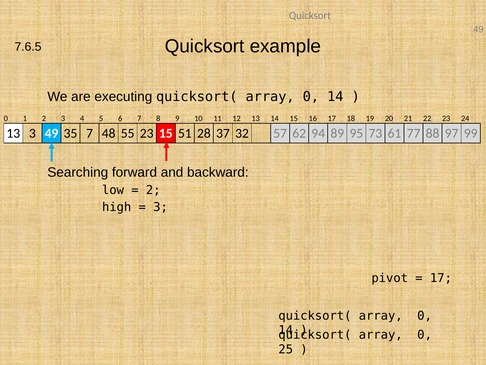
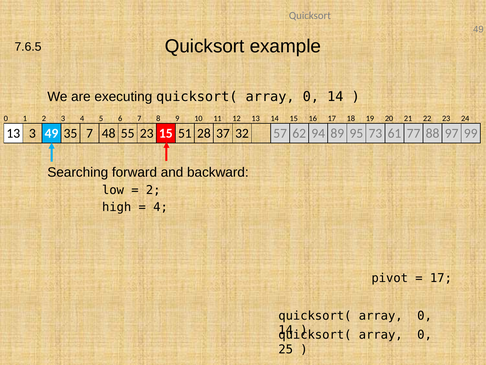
3 at (161, 207): 3 -> 4
